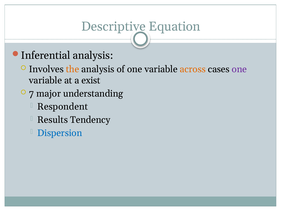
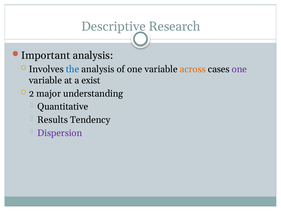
Equation: Equation -> Research
Inferential: Inferential -> Important
the colour: orange -> blue
7: 7 -> 2
Respondent: Respondent -> Quantitative
Dispersion colour: blue -> purple
